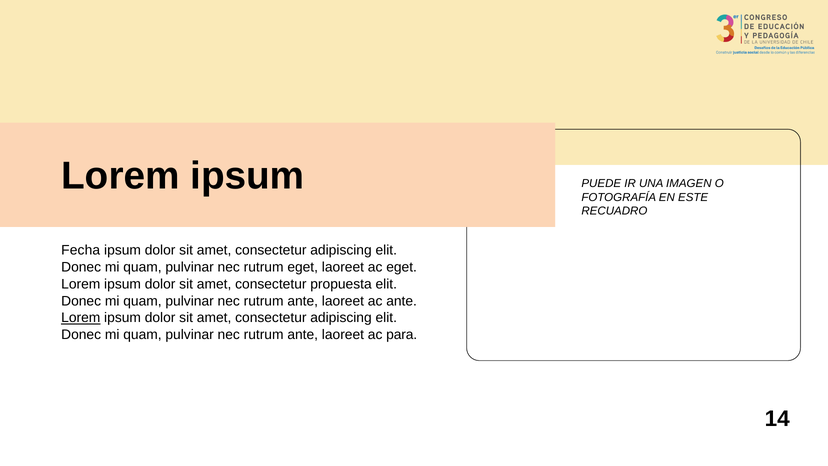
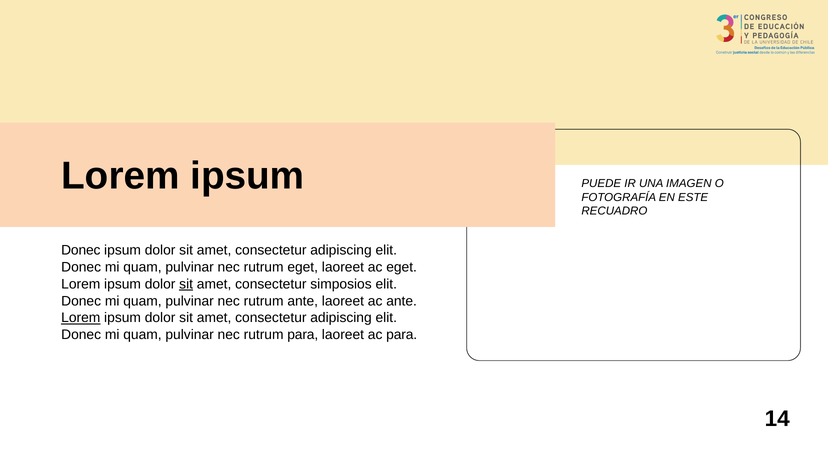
Fecha at (81, 250): Fecha -> Donec
sit at (186, 284) underline: none -> present
propuesta: propuesta -> simposios
ante at (303, 335): ante -> para
